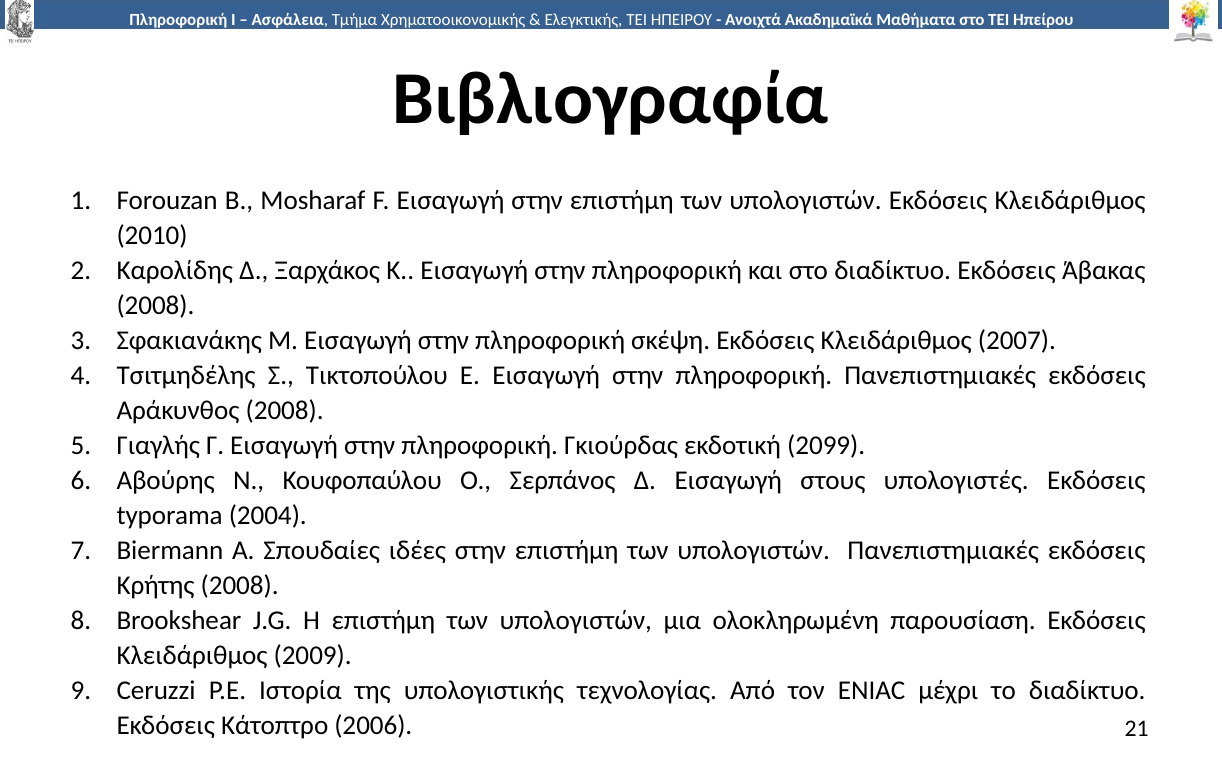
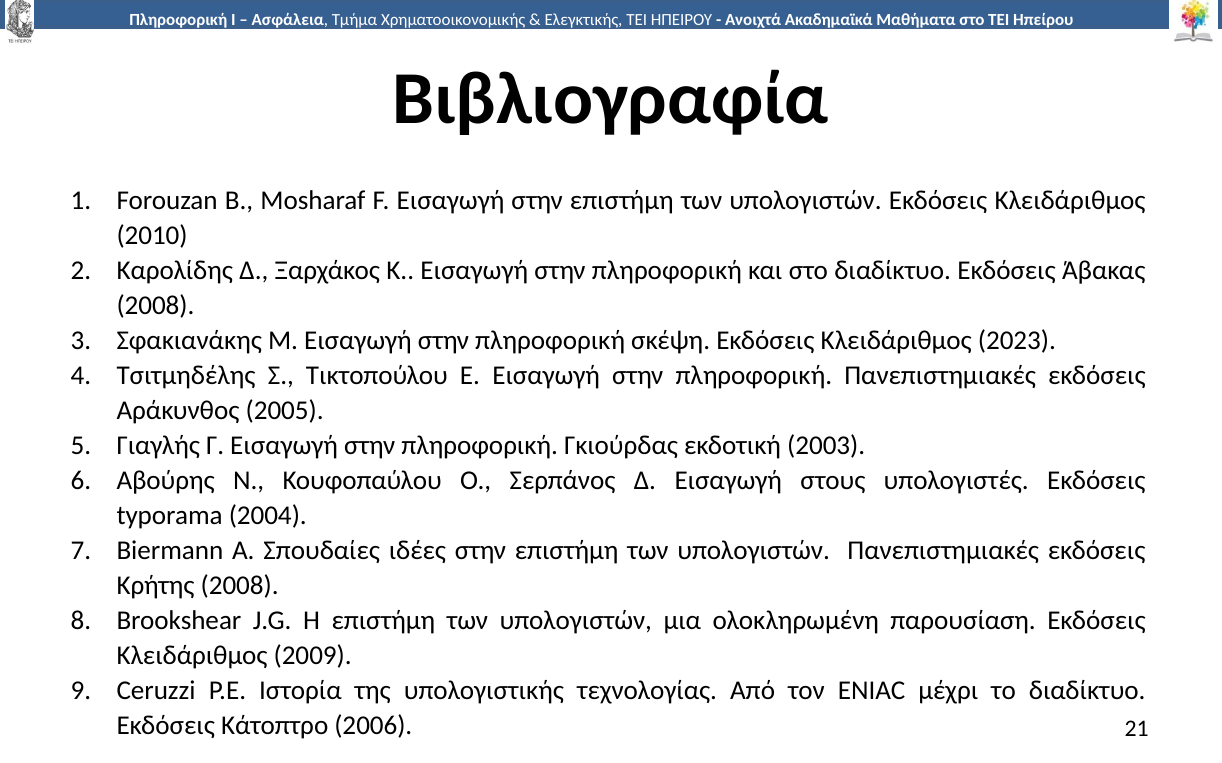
2007: 2007 -> 2023
Αράκυνθος 2008: 2008 -> 2005
2099: 2099 -> 2003
